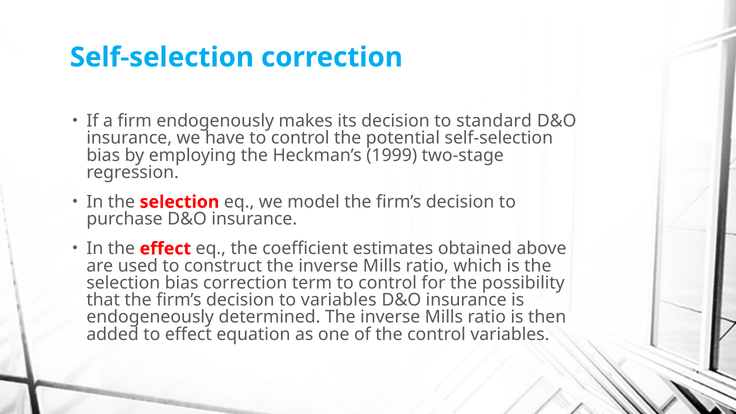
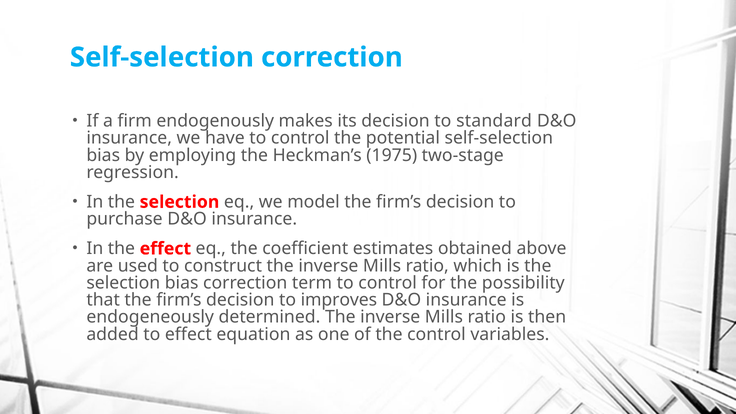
1999: 1999 -> 1975
to variables: variables -> improves
